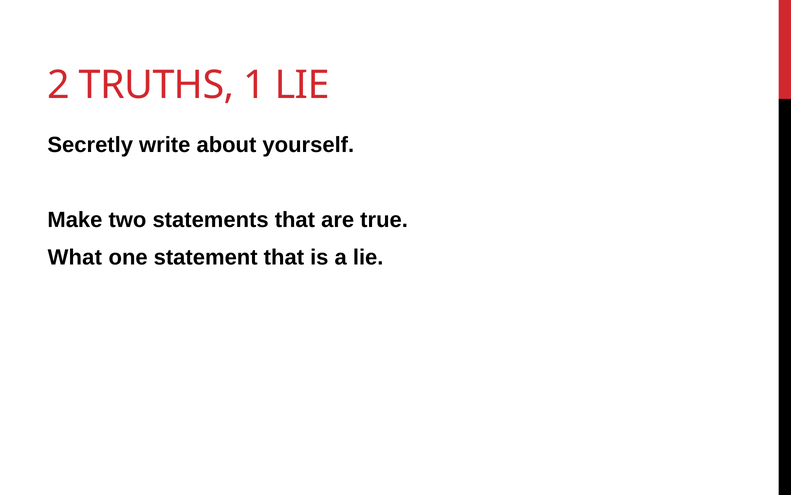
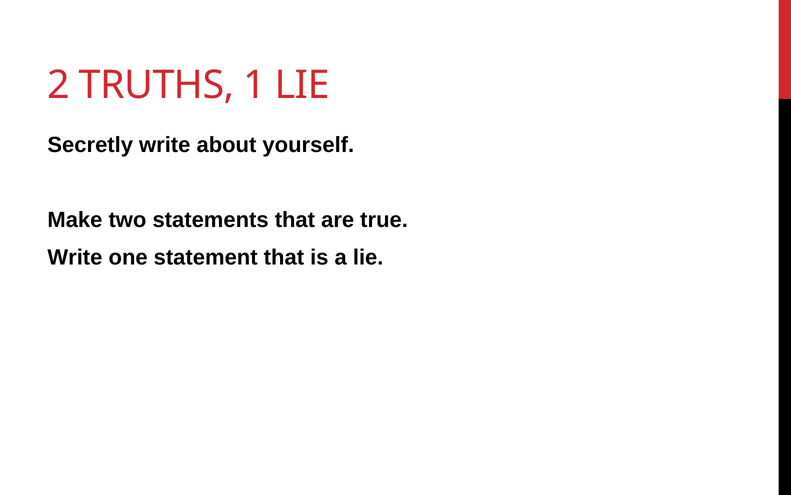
What at (75, 257): What -> Write
